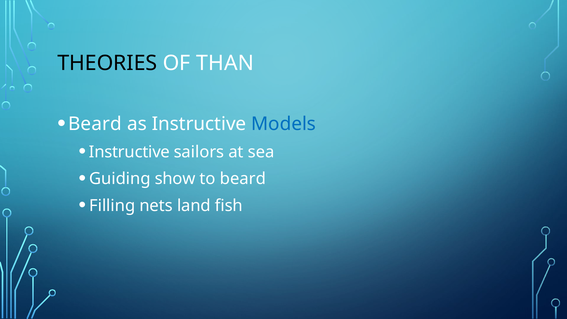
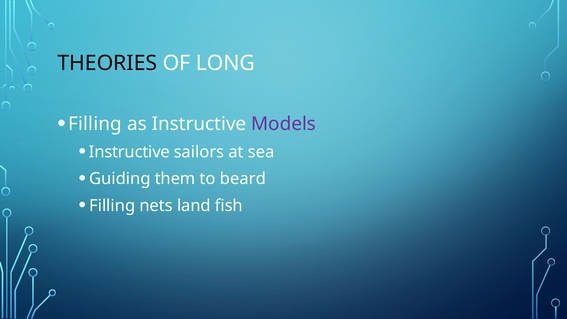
THAN: THAN -> LONG
Beard at (95, 124): Beard -> Filling
Models colour: blue -> purple
show: show -> them
